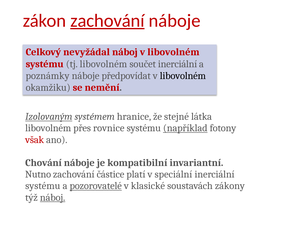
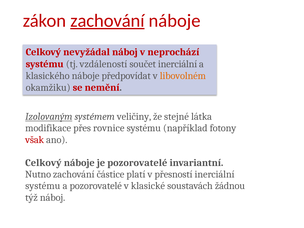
náboj v libovolném: libovolném -> neprochází
tj libovolném: libovolném -> vzdáleností
poznámky: poznámky -> klasického
libovolném at (183, 76) colour: black -> orange
hranice: hranice -> veličiny
libovolném at (48, 128): libovolném -> modifikace
například underline: present -> none
Chování at (43, 163): Chování -> Celkový
je kompatibilní: kompatibilní -> pozorovatelé
speciální: speciální -> přesností
pozorovatelé at (96, 186) underline: present -> none
zákony: zákony -> žádnou
náboj at (53, 197) underline: present -> none
